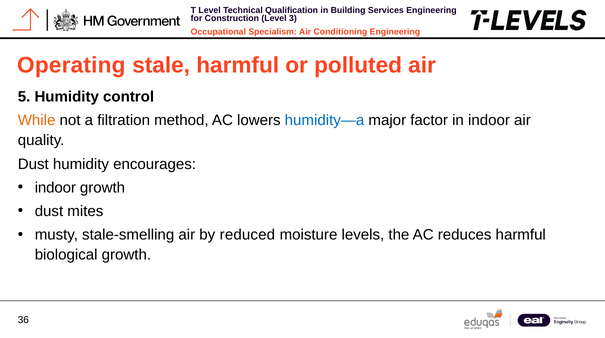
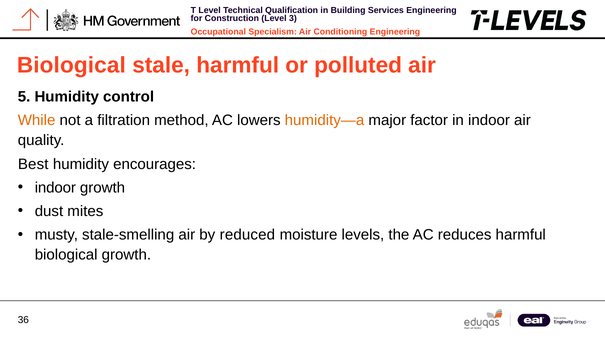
Operating at (71, 65): Operating -> Biological
humidity—a colour: blue -> orange
Dust at (33, 164): Dust -> Best
